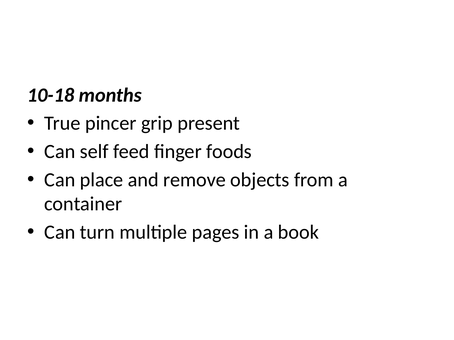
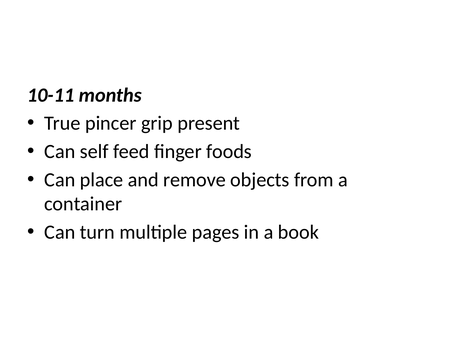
10-18: 10-18 -> 10-11
